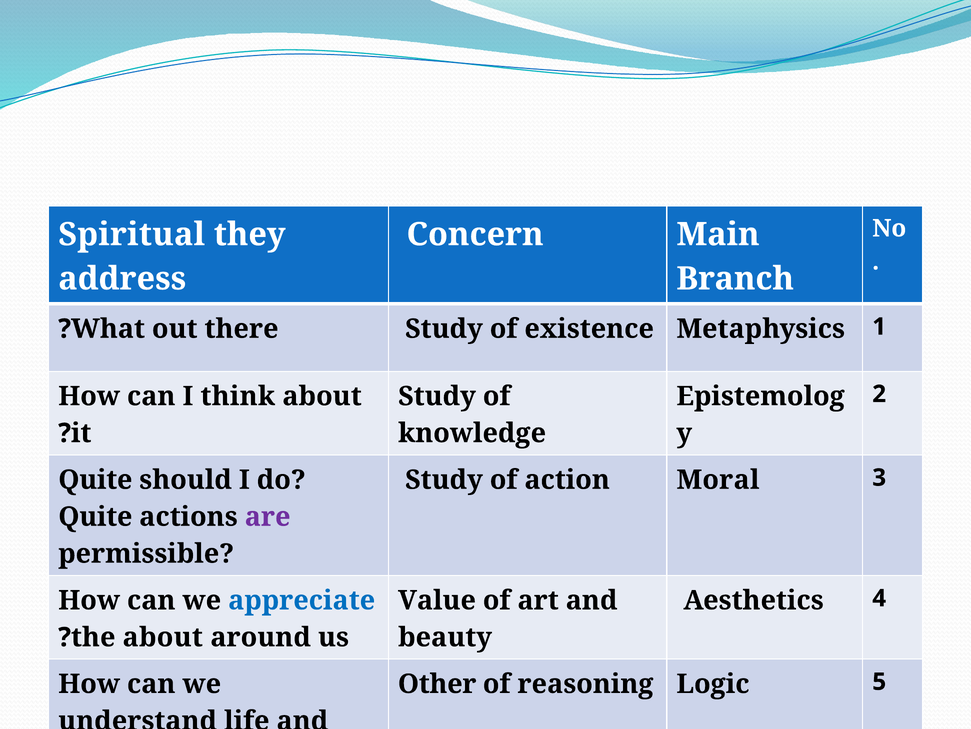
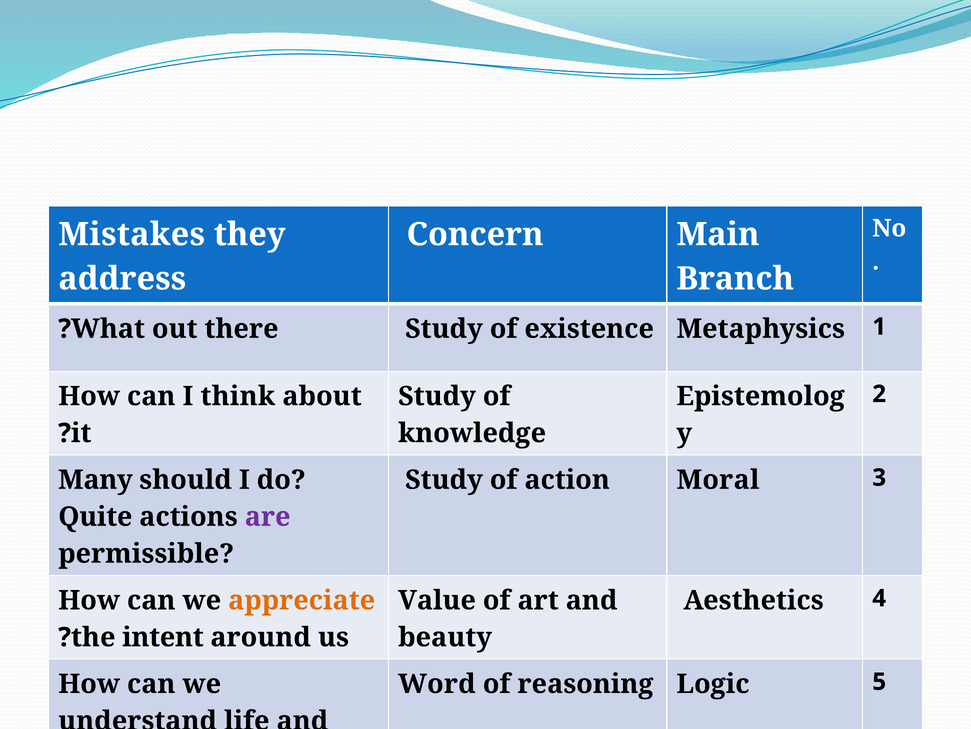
Spiritual: Spiritual -> Mistakes
Quite at (95, 479): Quite -> Many
appreciate colour: blue -> orange
the about: about -> intent
Other: Other -> Word
